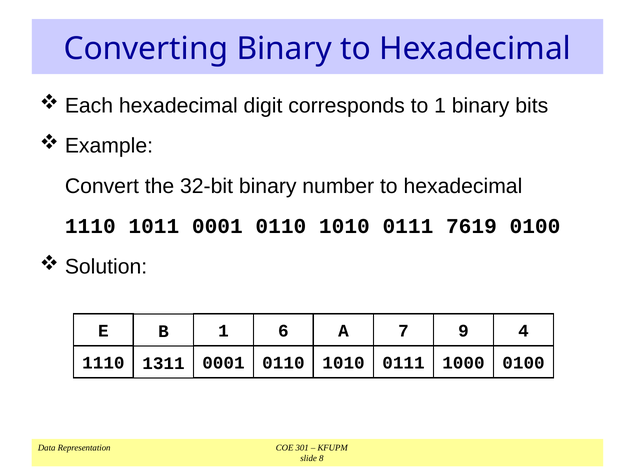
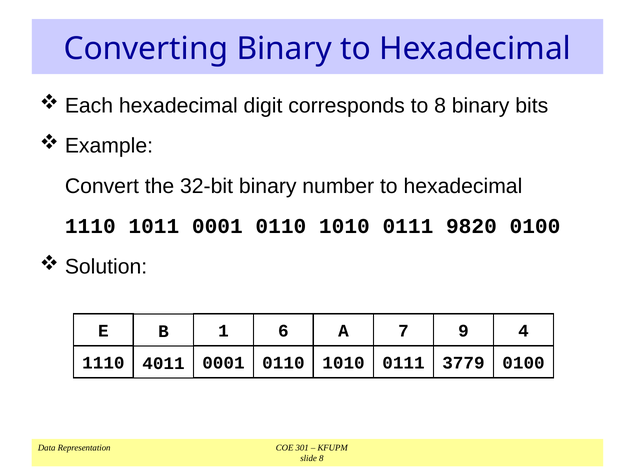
to 1: 1 -> 8
7619: 7619 -> 9820
1000: 1000 -> 3779
1311: 1311 -> 4011
